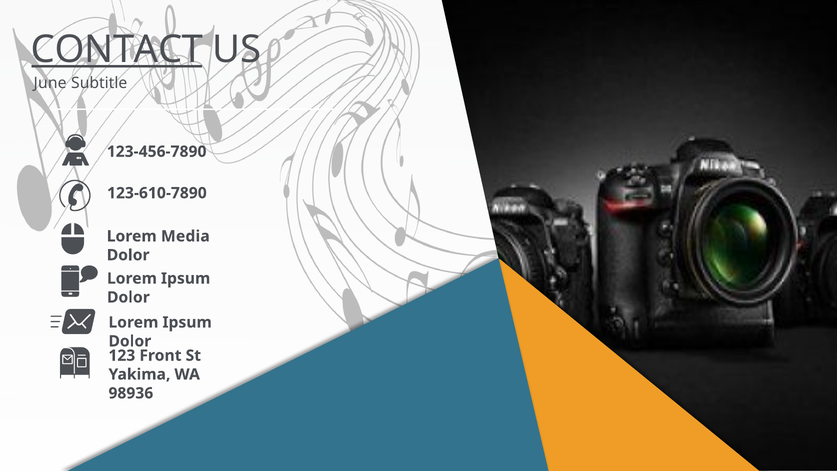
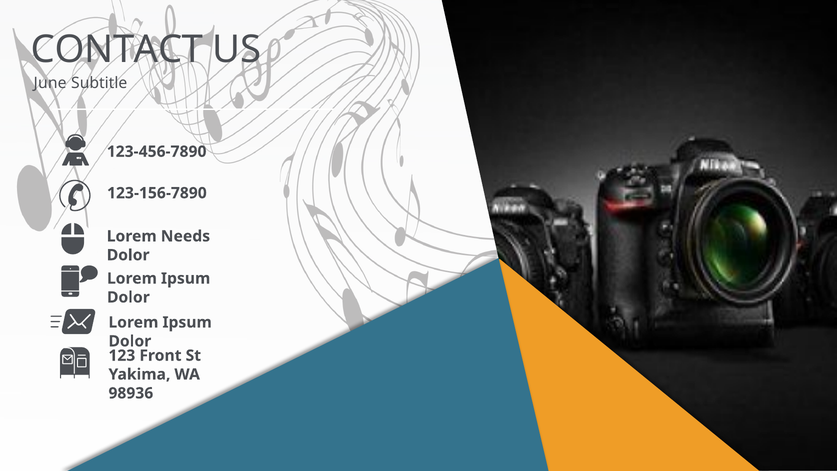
CONTACT underline: present -> none
123-610-7890: 123-610-7890 -> 123-156-7890
Media: Media -> Needs
